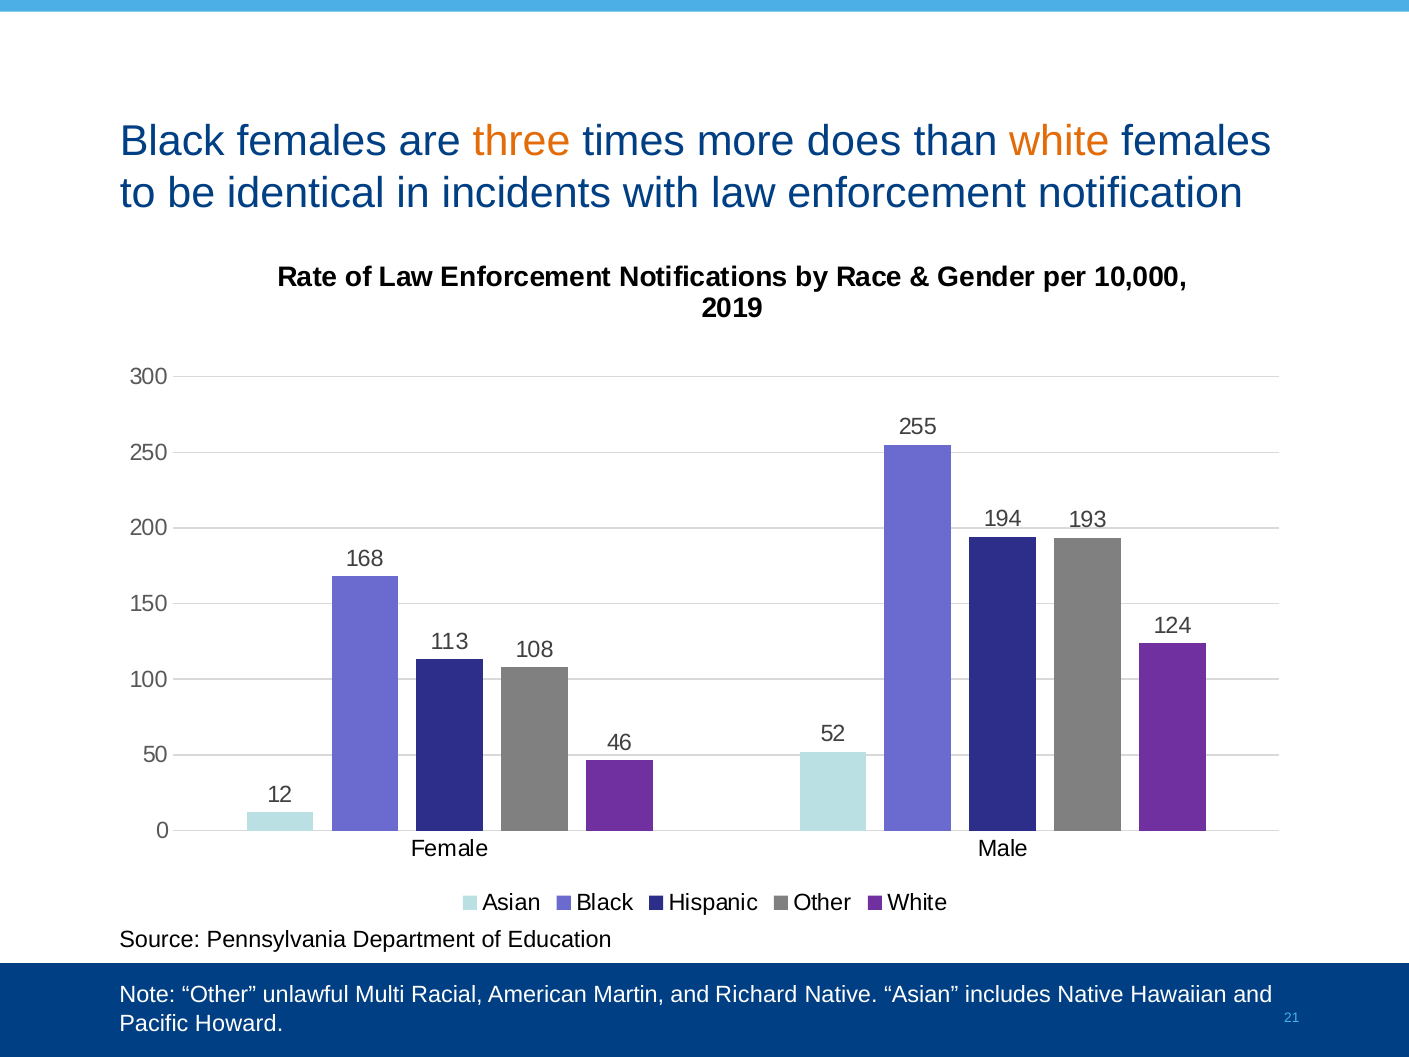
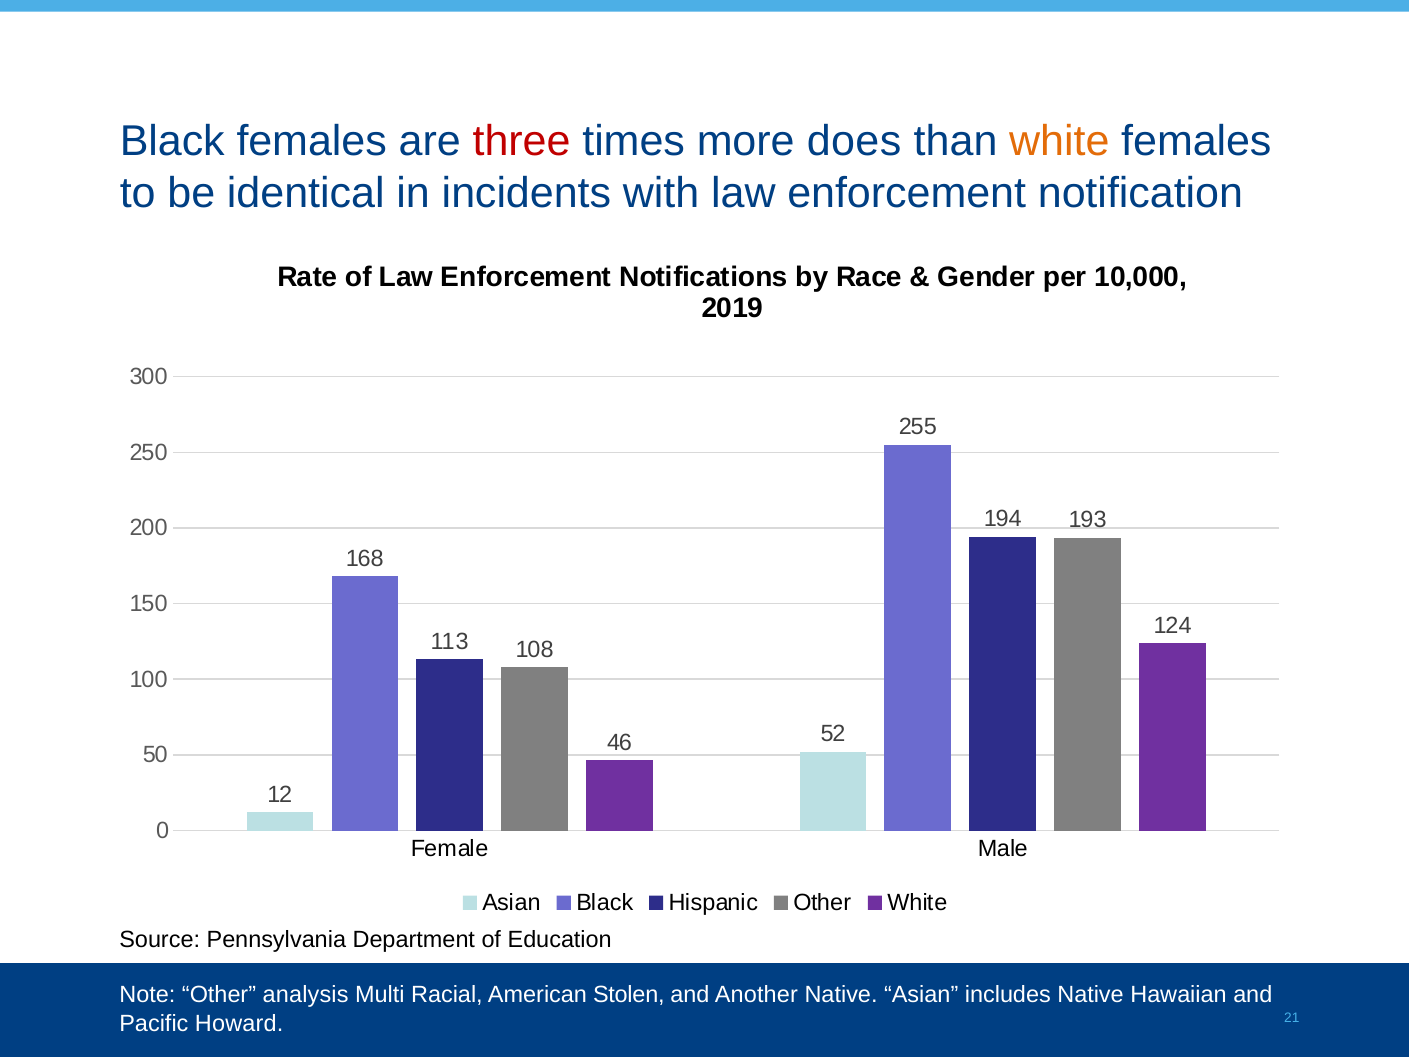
three colour: orange -> red
unlawful: unlawful -> analysis
Martin: Martin -> Stolen
Richard: Richard -> Another
